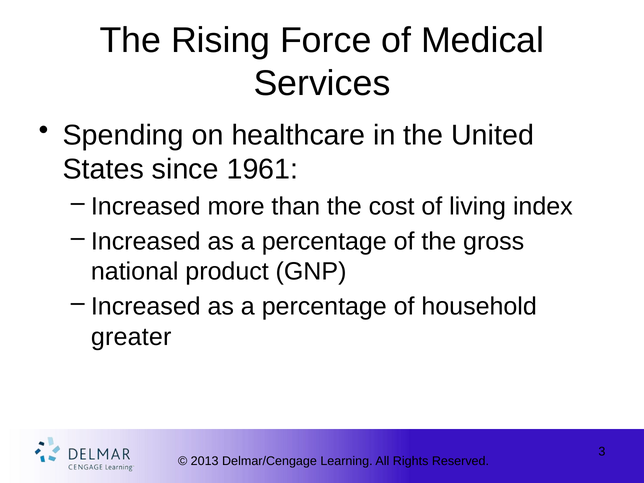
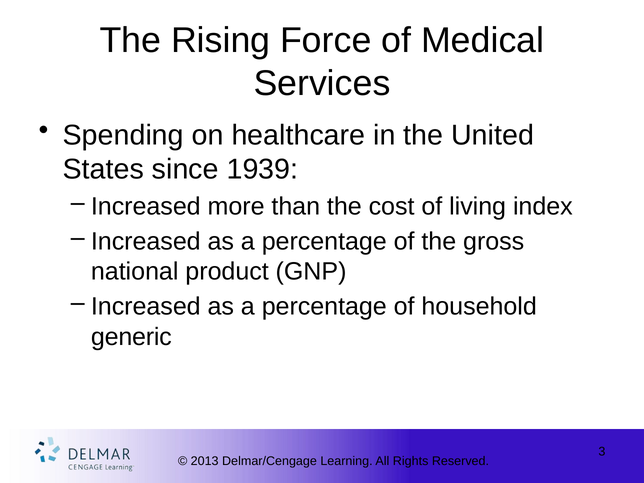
1961: 1961 -> 1939
greater: greater -> generic
